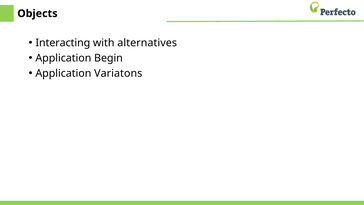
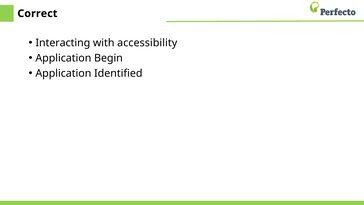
Objects: Objects -> Correct
alternatives: alternatives -> accessibility
Variatons: Variatons -> Identified
